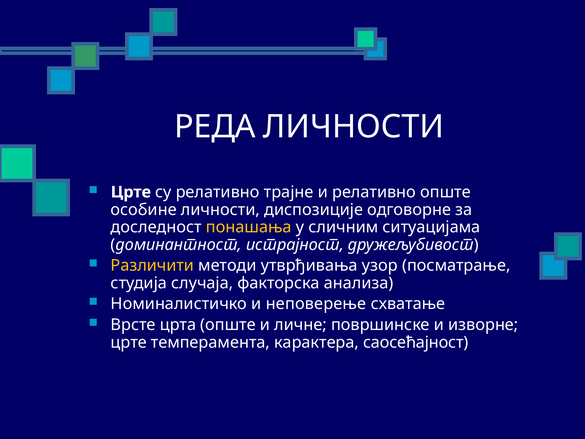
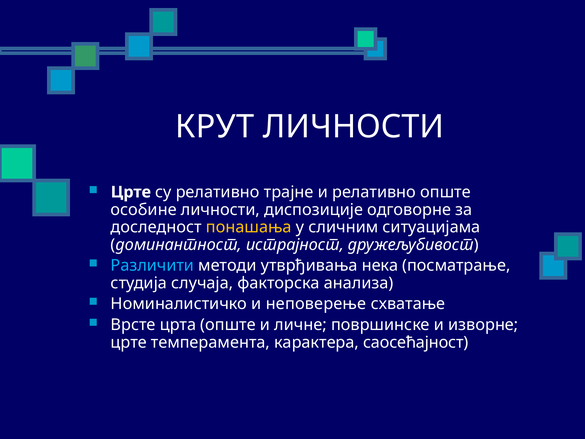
РЕДА: РЕДА -> КРУТ
Различити colour: yellow -> light blue
узор: узор -> нека
